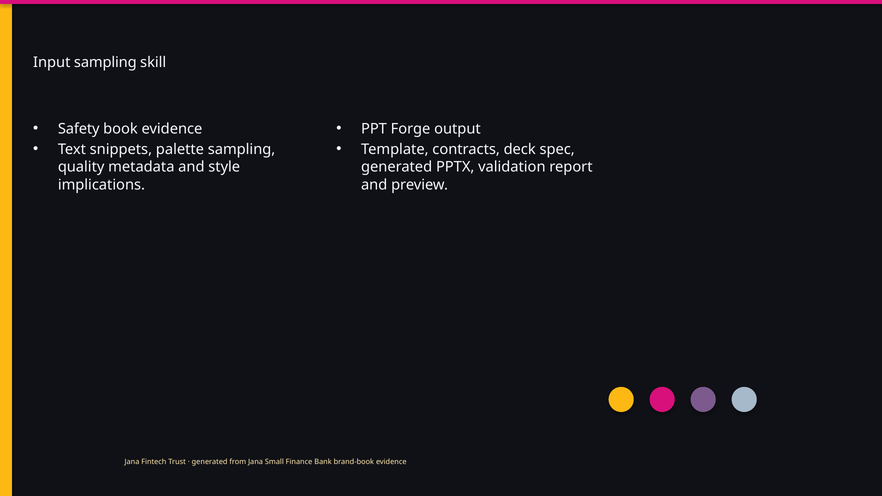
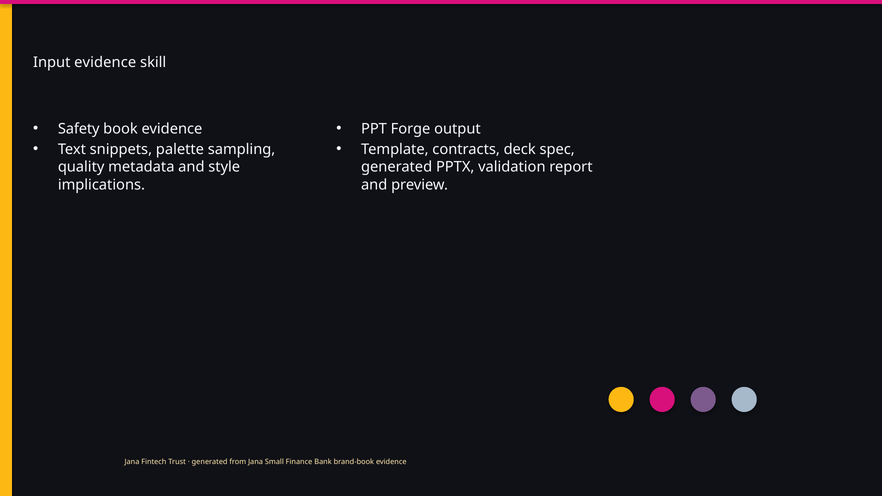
Input sampling: sampling -> evidence
